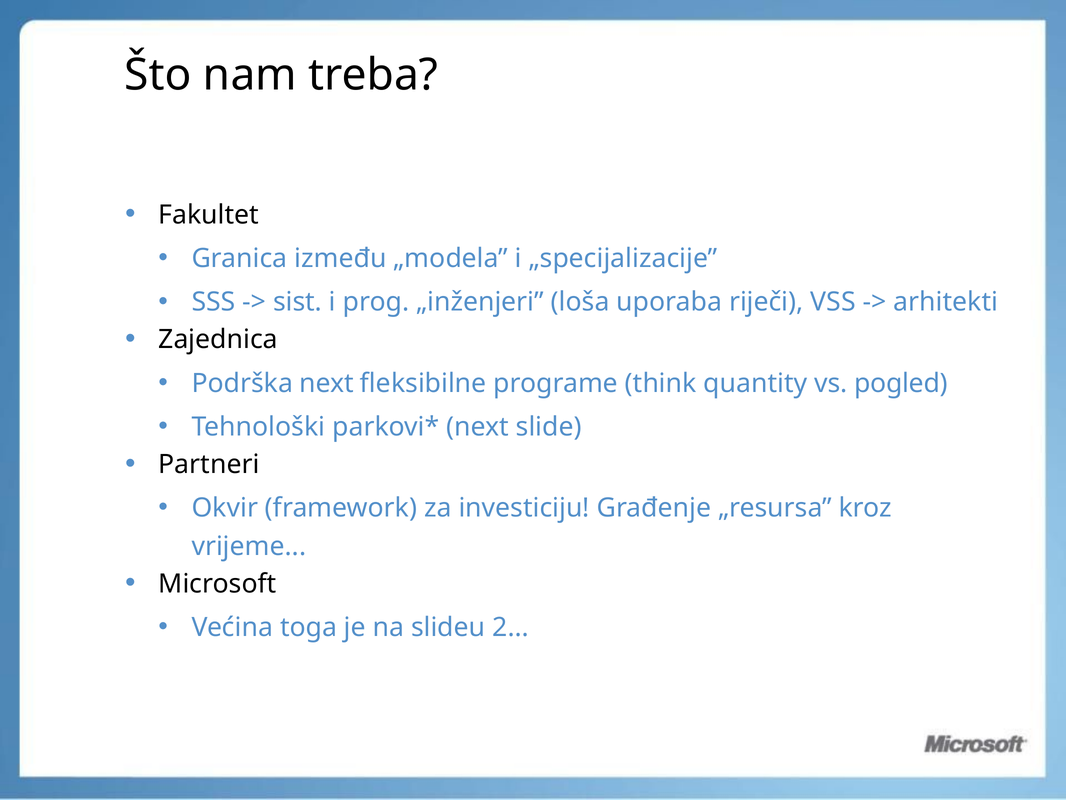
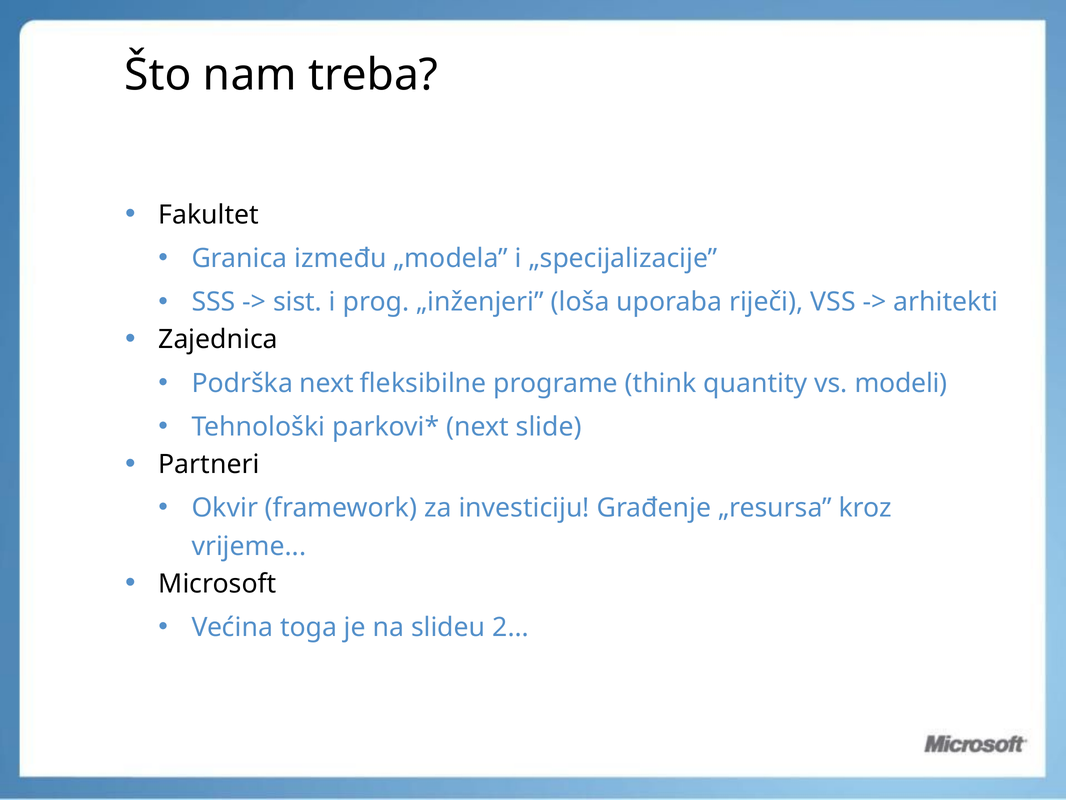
pogled: pogled -> modeli
